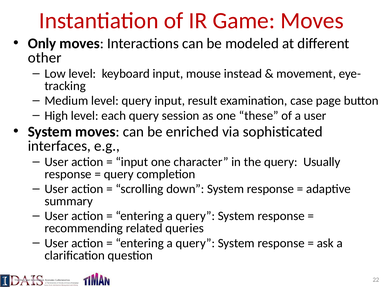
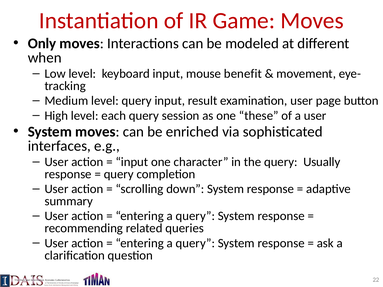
other: other -> when
instead: instead -> benefit
examination case: case -> user
